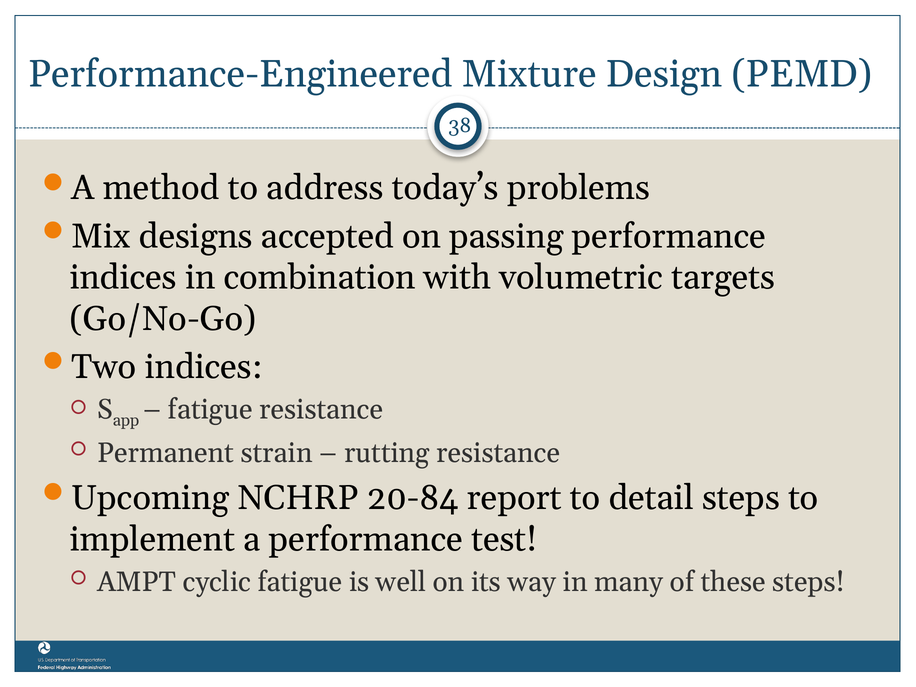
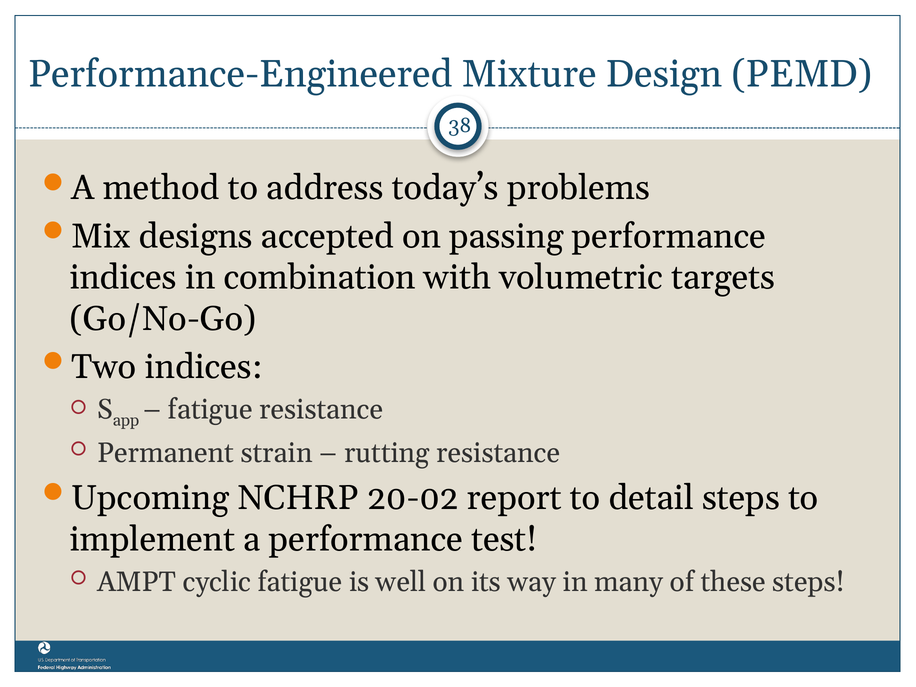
20-84: 20-84 -> 20-02
